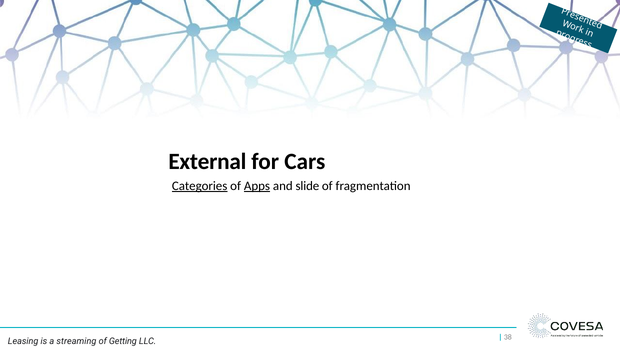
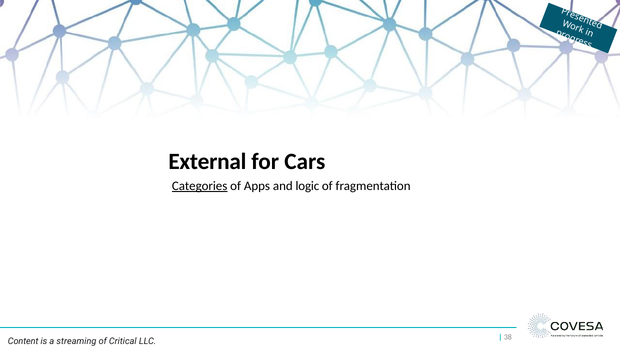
Apps underline: present -> none
slide: slide -> logic
Leasing: Leasing -> Content
Getting: Getting -> Critical
